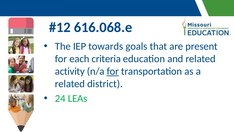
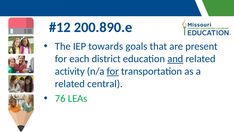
616.068.e: 616.068.e -> 200.890.e
criteria: criteria -> district
and underline: none -> present
district: district -> central
24: 24 -> 76
